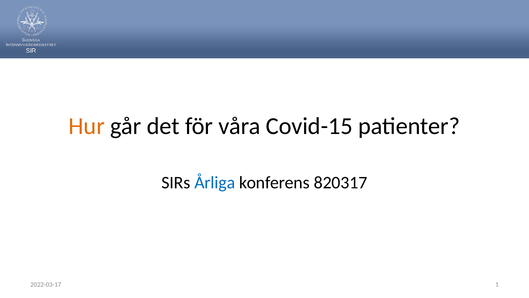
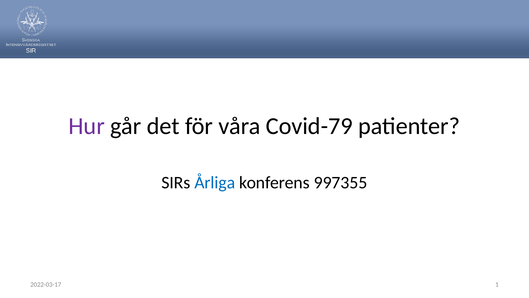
Hur colour: orange -> purple
Covid-15: Covid-15 -> Covid-79
820317: 820317 -> 997355
